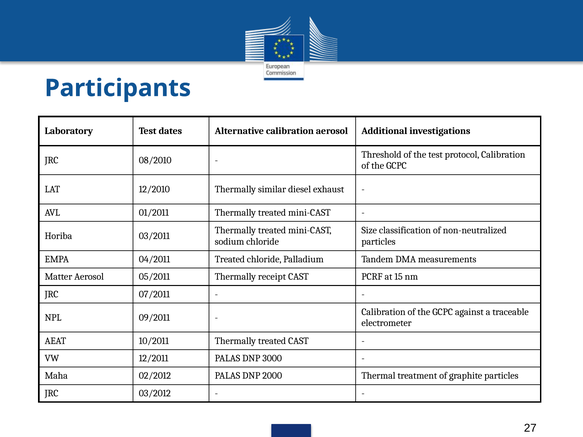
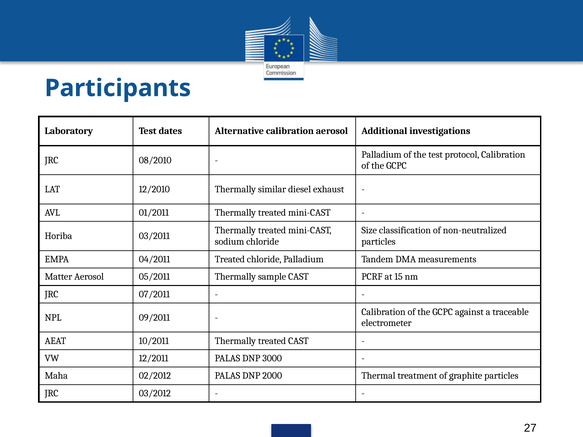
Threshold at (381, 155): Threshold -> Palladium
receipt: receipt -> sample
